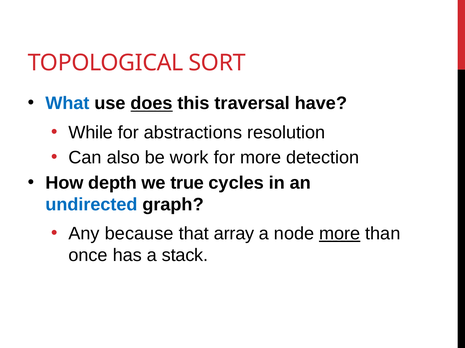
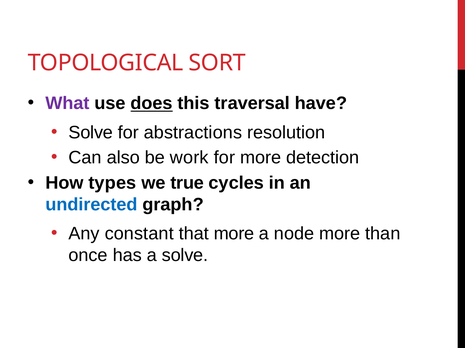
What colour: blue -> purple
While at (91, 133): While -> Solve
depth: depth -> types
because: because -> constant
that array: array -> more
more at (340, 234) underline: present -> none
a stack: stack -> solve
